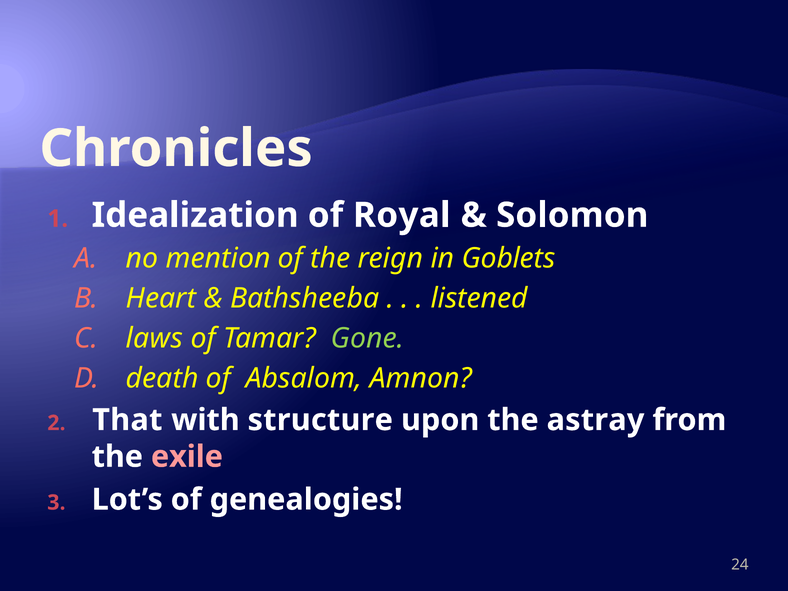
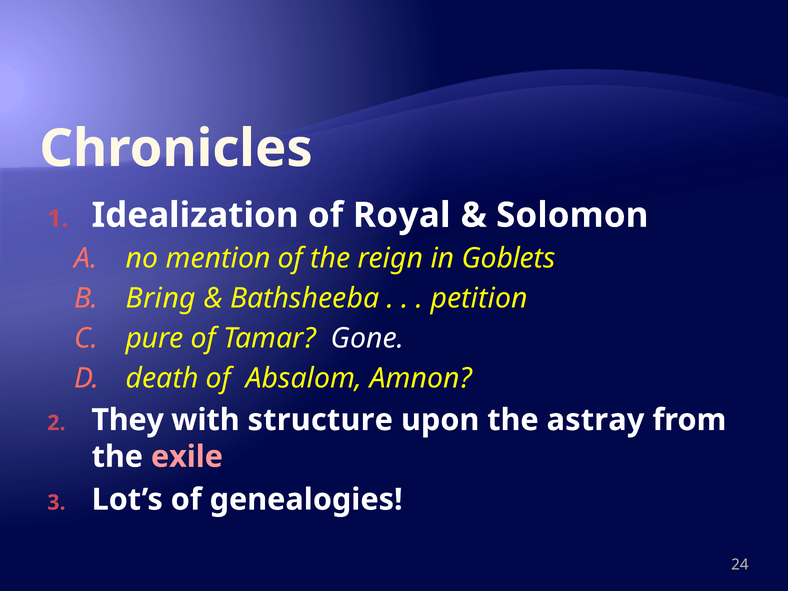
Heart: Heart -> Bring
listened: listened -> petition
laws: laws -> pure
Gone colour: light green -> white
That: That -> They
